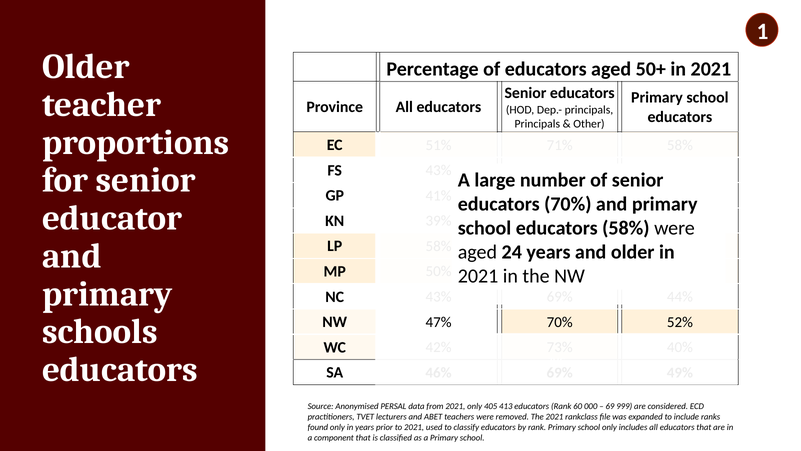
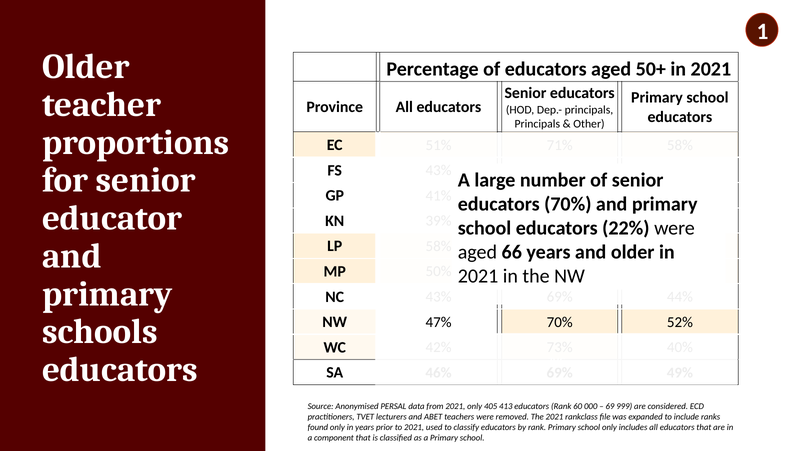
58% at (626, 228): 58% -> 22%
24: 24 -> 66
